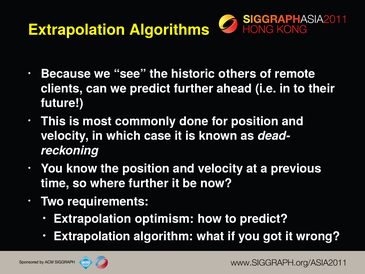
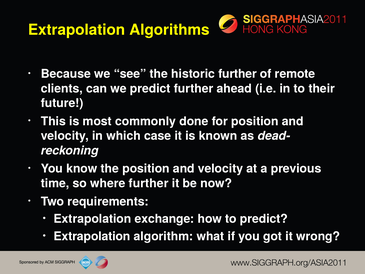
historic others: others -> further
optimism: optimism -> exchange
